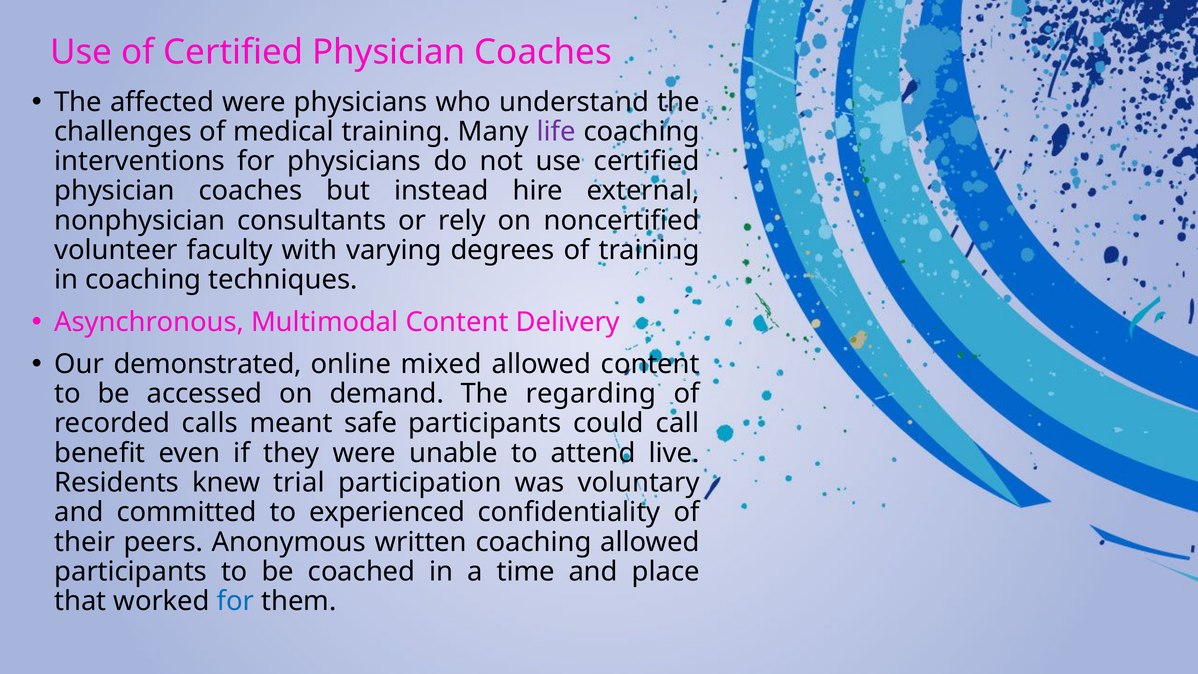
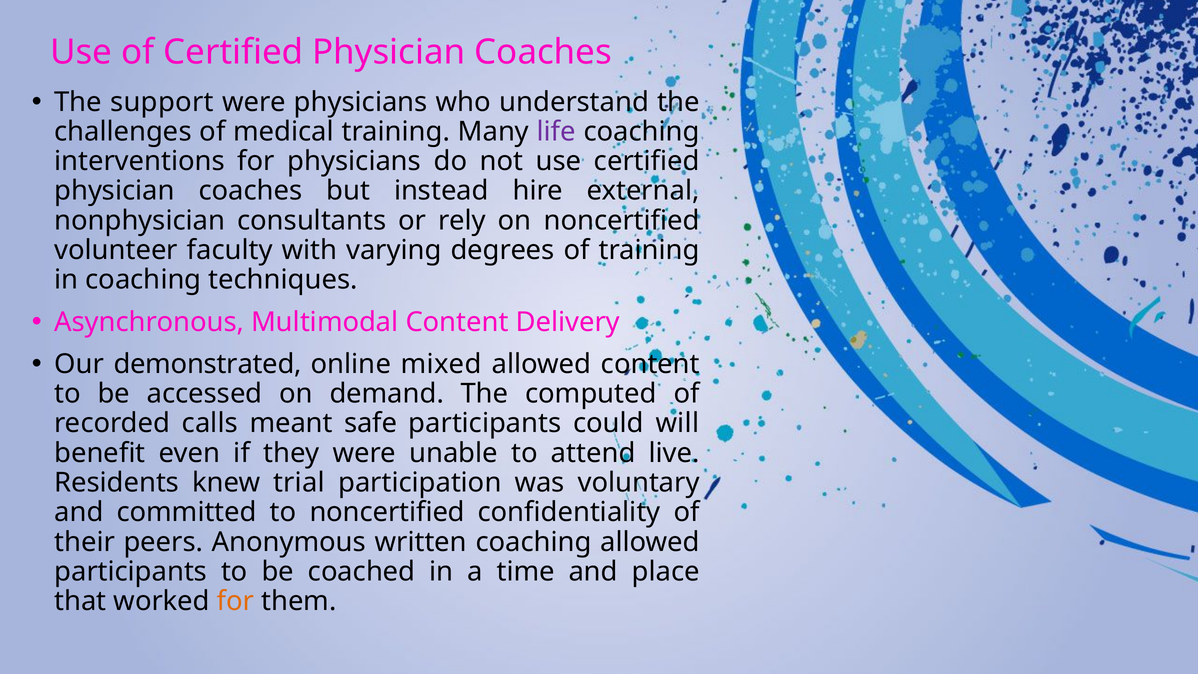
affected: affected -> support
regarding: regarding -> computed
call: call -> will
to experienced: experienced -> noncertified
for at (236, 601) colour: blue -> orange
